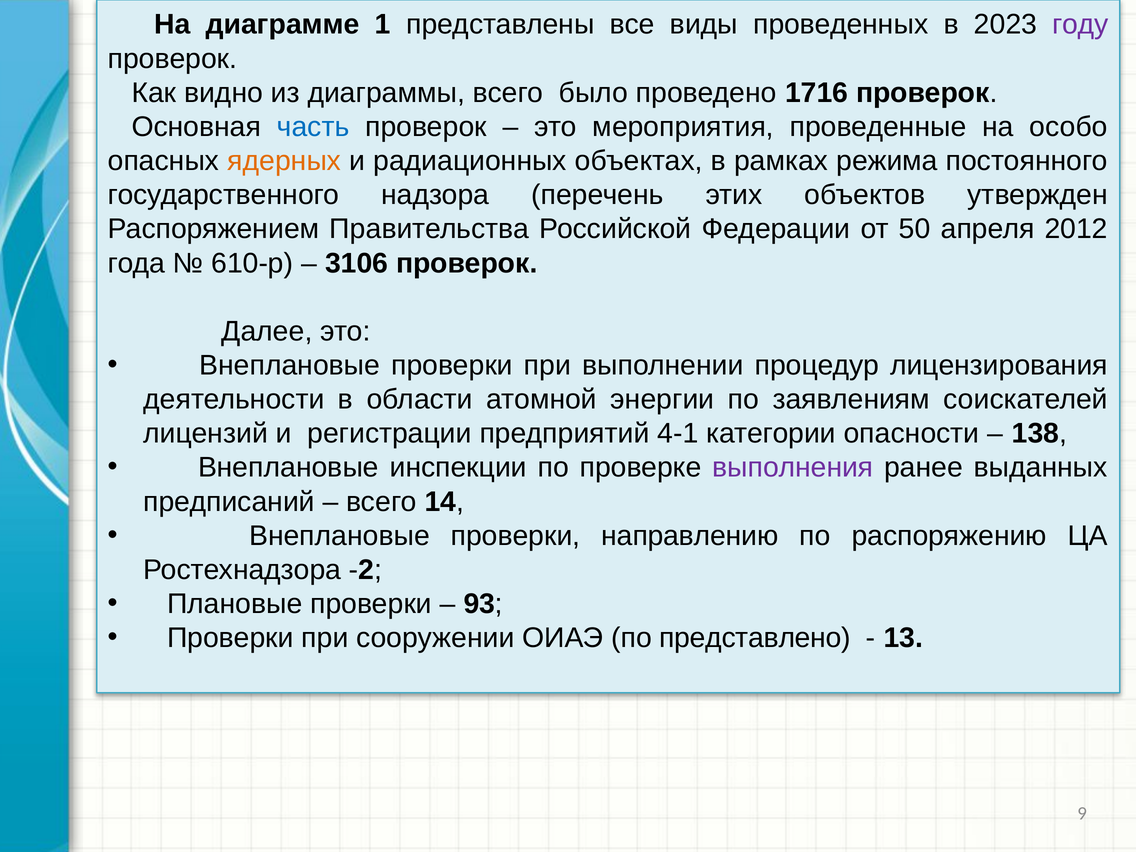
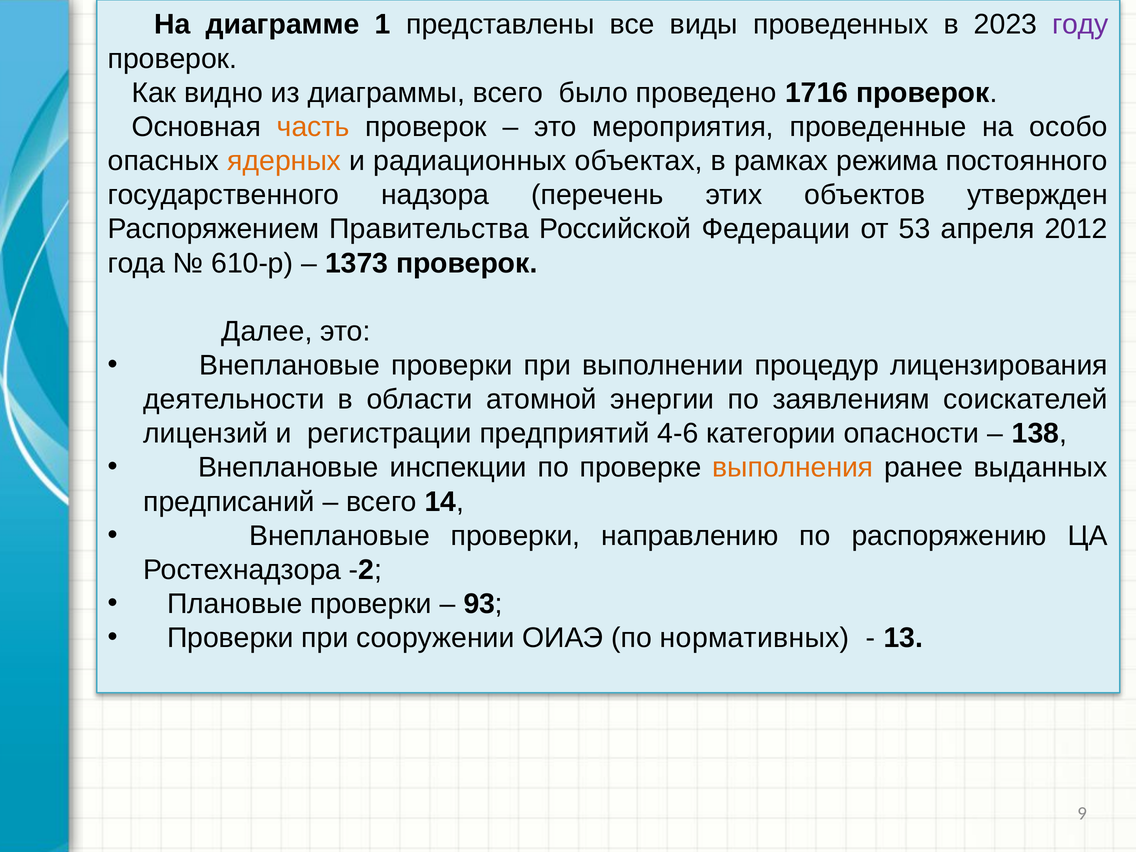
часть colour: blue -> orange
50: 50 -> 53
3106: 3106 -> 1373
4-1: 4-1 -> 4-6
выполнения colour: purple -> orange
представлено: представлено -> нормативных
